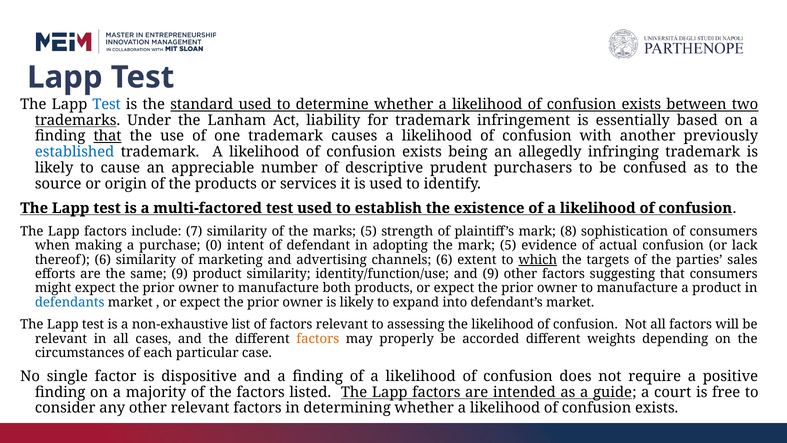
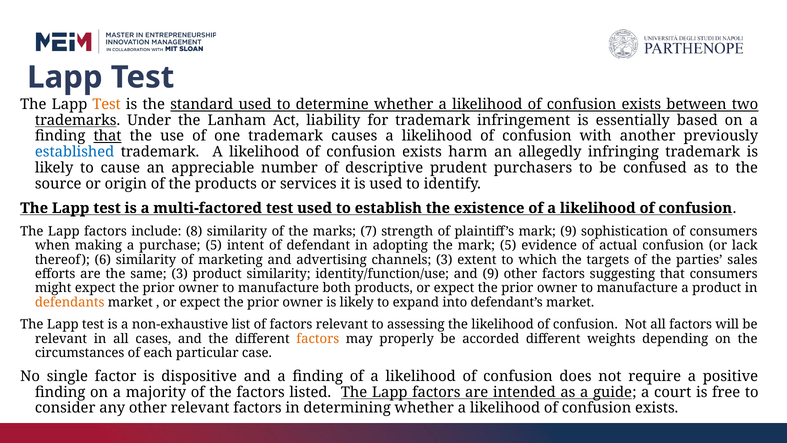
Test at (107, 104) colour: blue -> orange
being: being -> harm
7: 7 -> 8
marks 5: 5 -> 7
mark 8: 8 -> 9
purchase 0: 0 -> 5
channels 6: 6 -> 3
which underline: present -> none
same 9: 9 -> 3
defendants colour: blue -> orange
